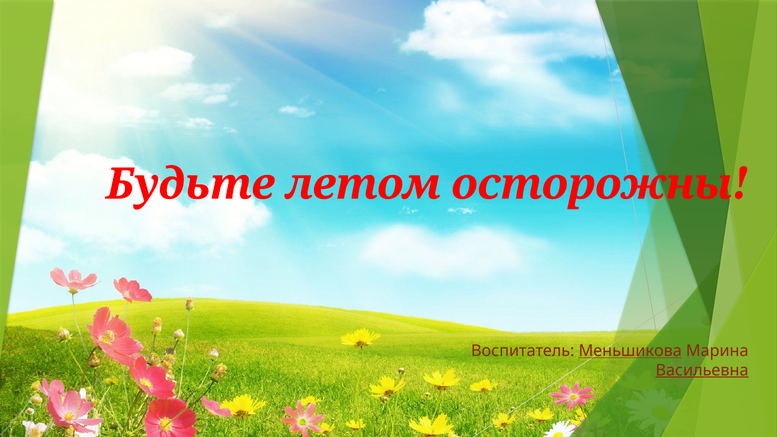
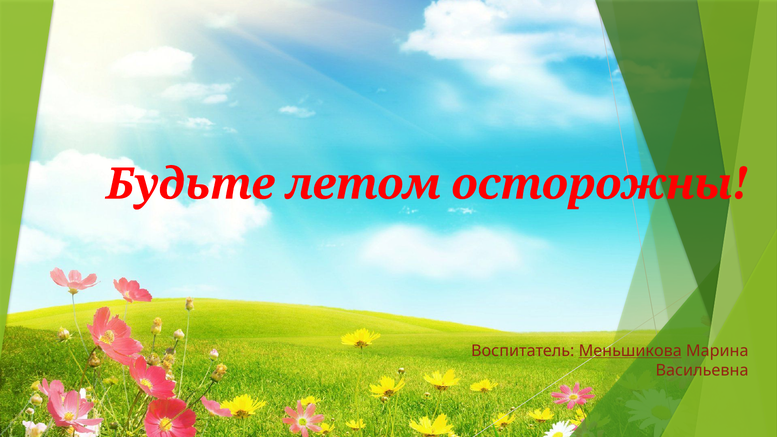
Васильевна underline: present -> none
